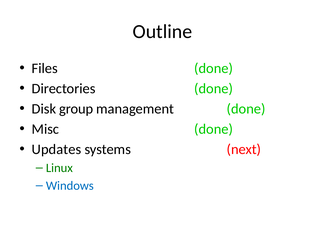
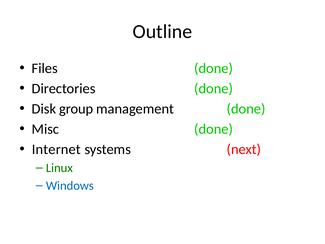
Updates: Updates -> Internet
